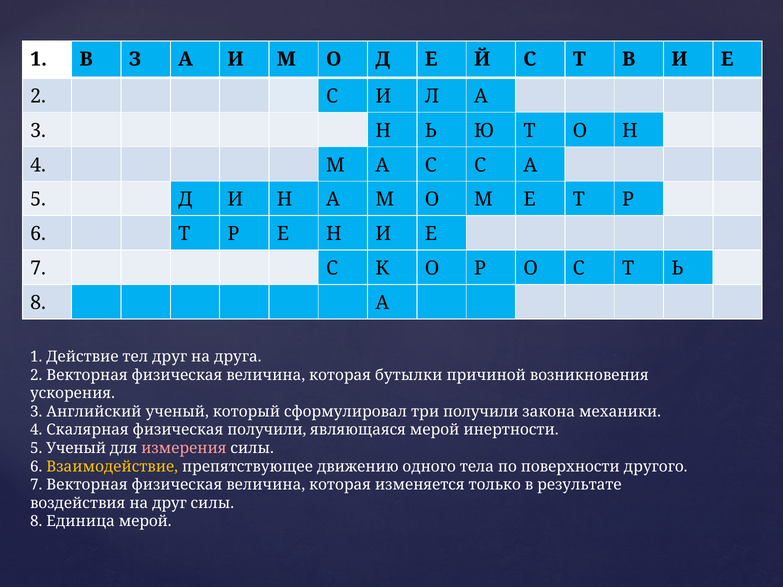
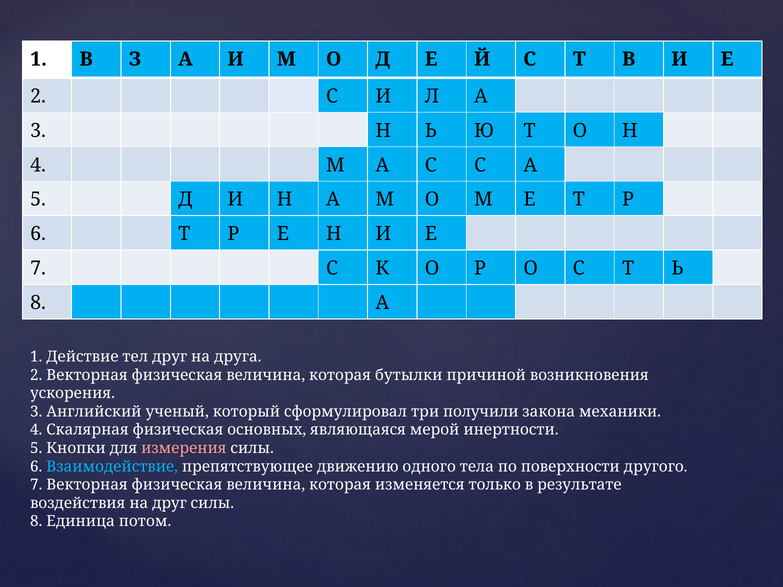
физическая получили: получили -> основных
5 Ученый: Ученый -> Кнопки
Взаимодействие colour: yellow -> light blue
Единица мерой: мерой -> потом
